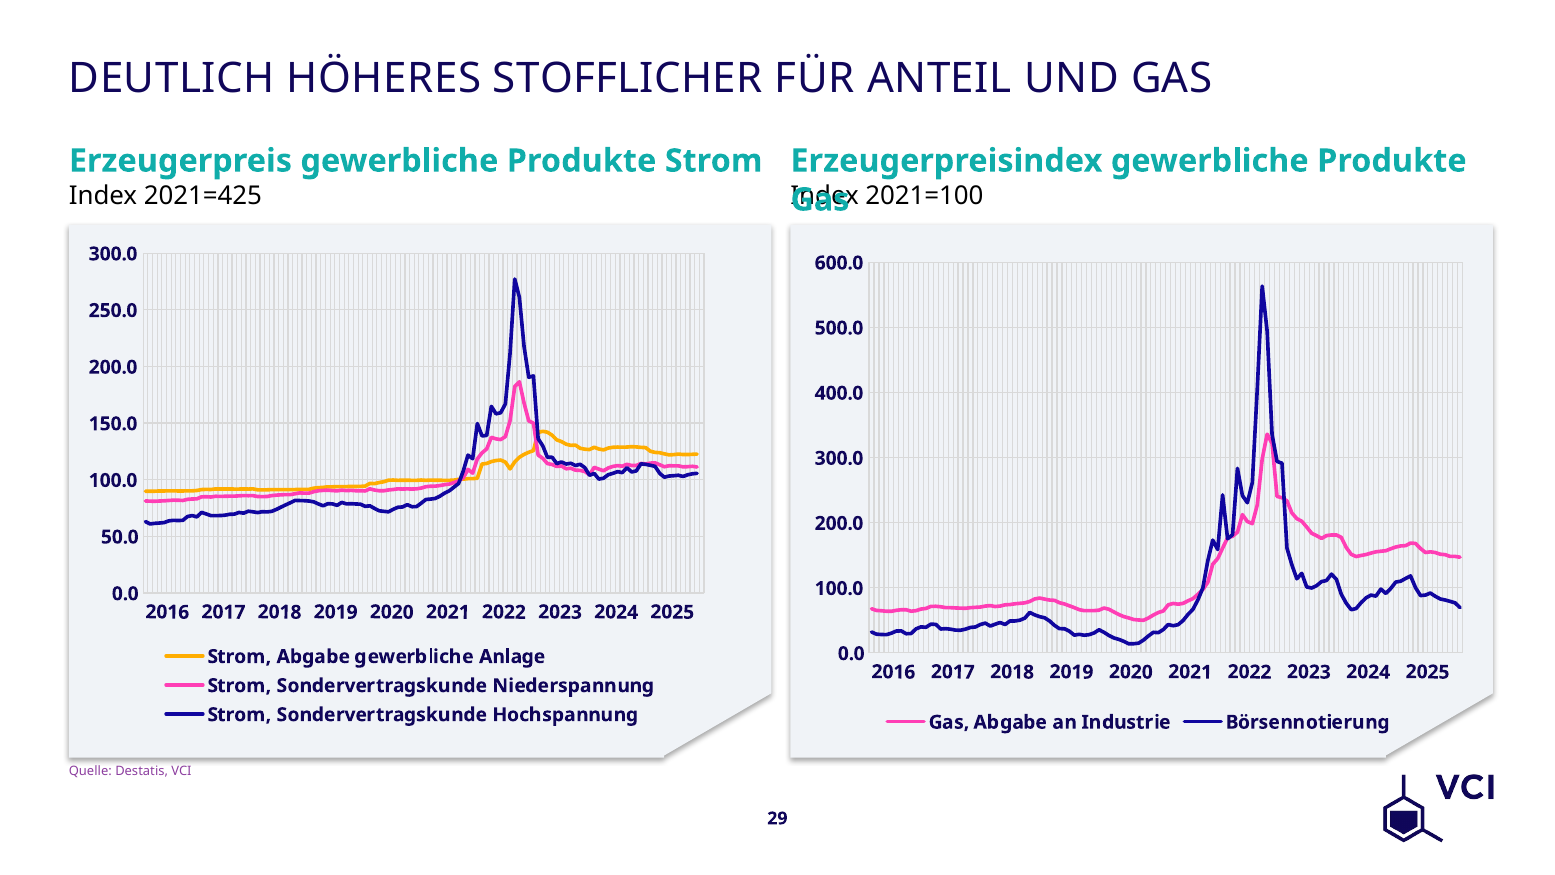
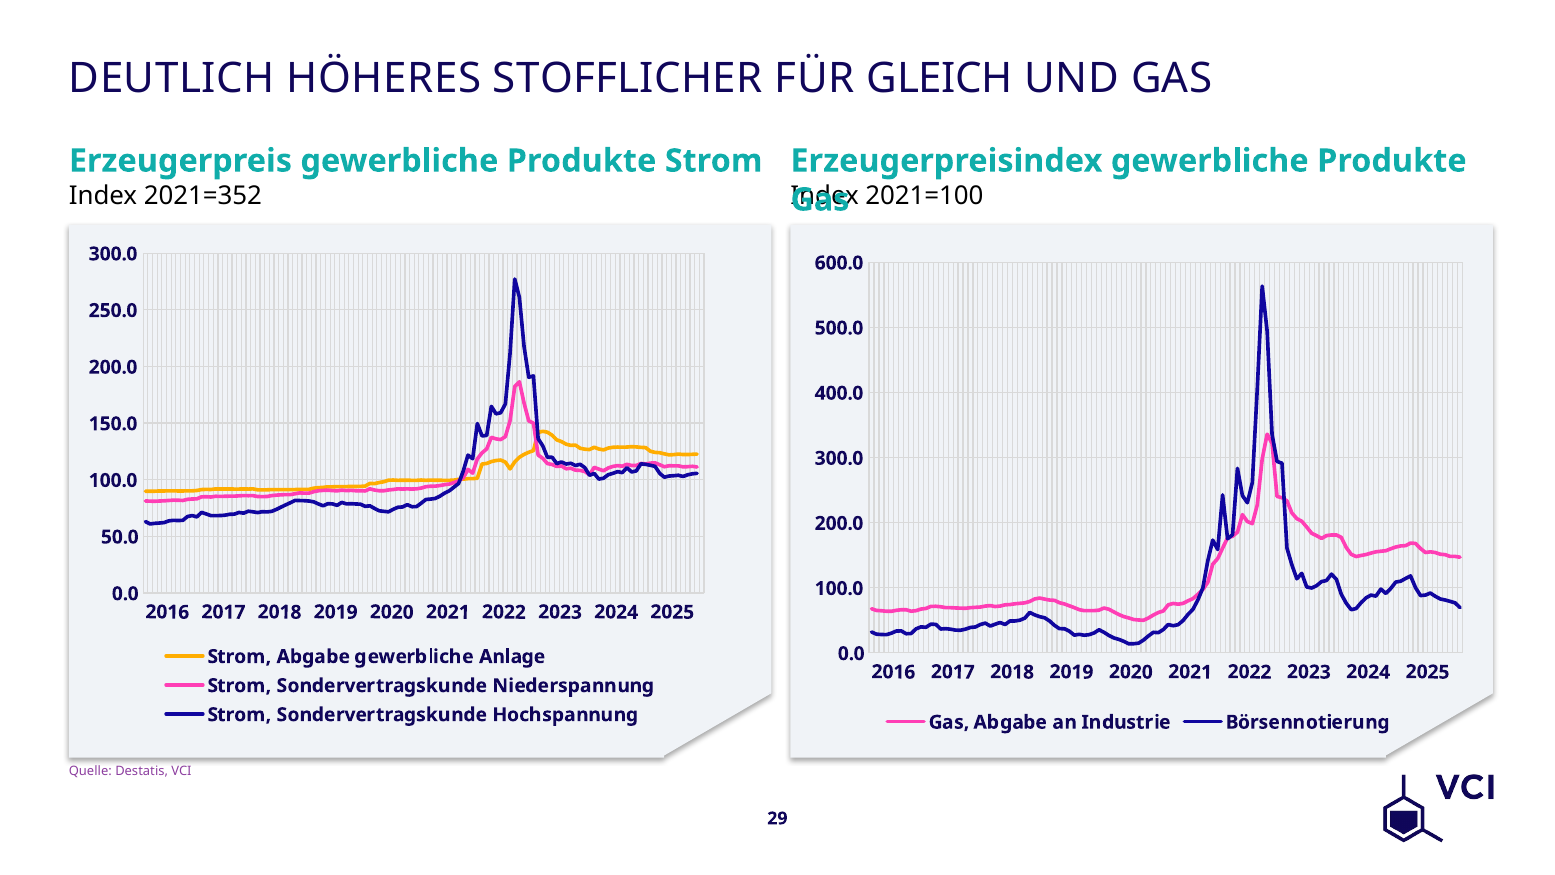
ANTEIL: ANTEIL -> GLEICH
2021=425: 2021=425 -> 2021=352
